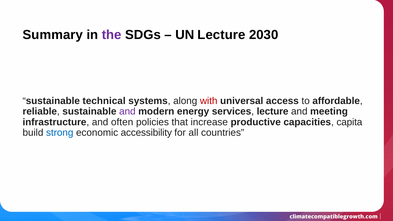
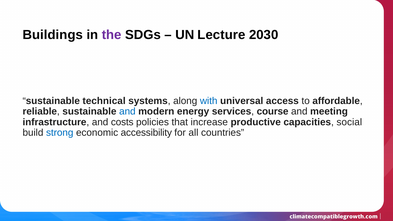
Summary: Summary -> Buildings
with colour: red -> blue
and at (127, 111) colour: purple -> blue
services lecture: lecture -> course
often: often -> costs
capita: capita -> social
